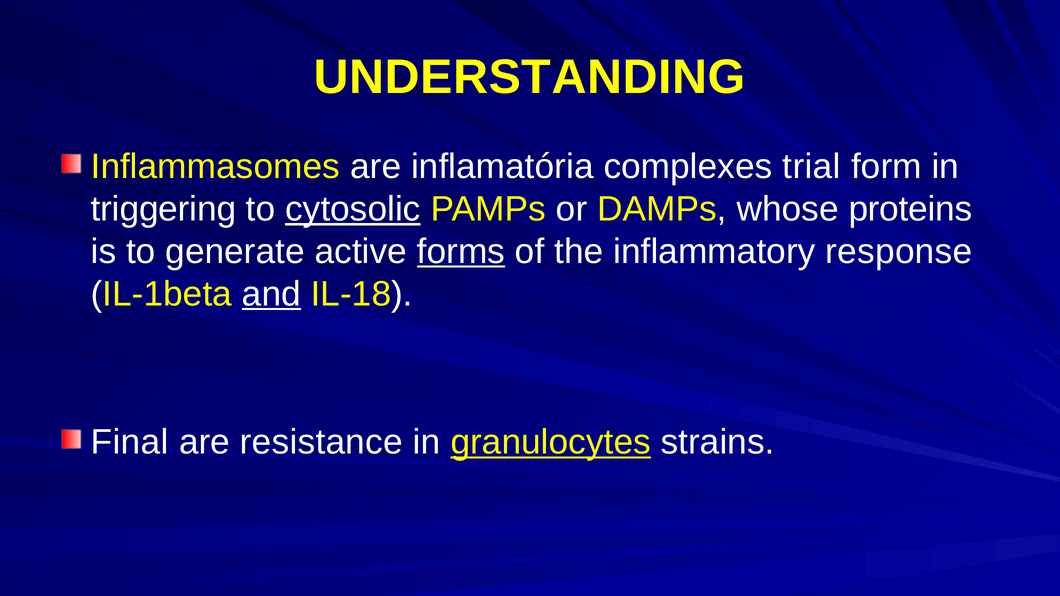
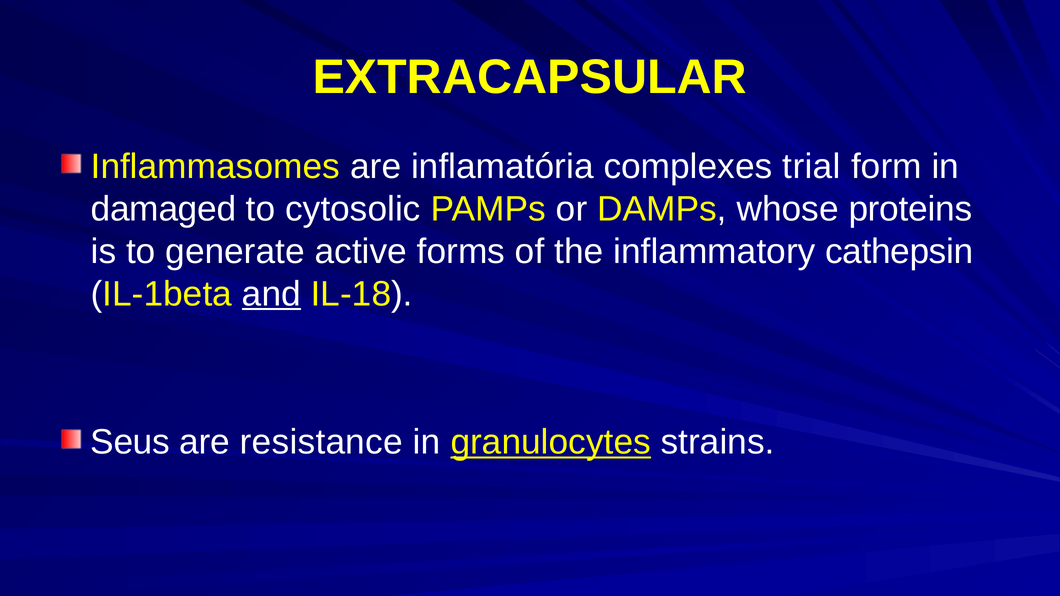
UNDERSTANDING: UNDERSTANDING -> EXTRACAPSULAR
triggering: triggering -> damaged
cytosolic underline: present -> none
forms underline: present -> none
response: response -> cathepsin
Final: Final -> Seus
